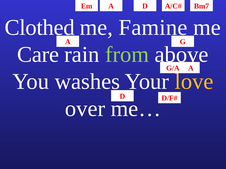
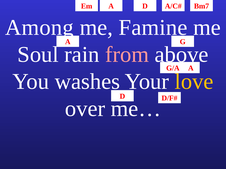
Clothed: Clothed -> Among
Care: Care -> Soul
from colour: light green -> pink
